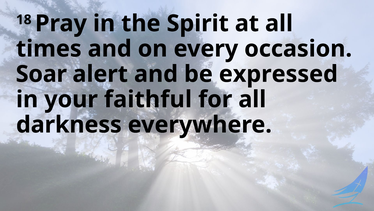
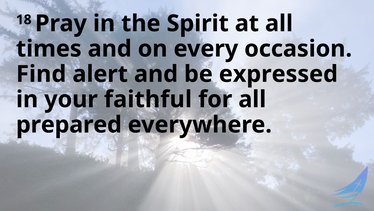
Soar: Soar -> Find
darkness: darkness -> prepared
